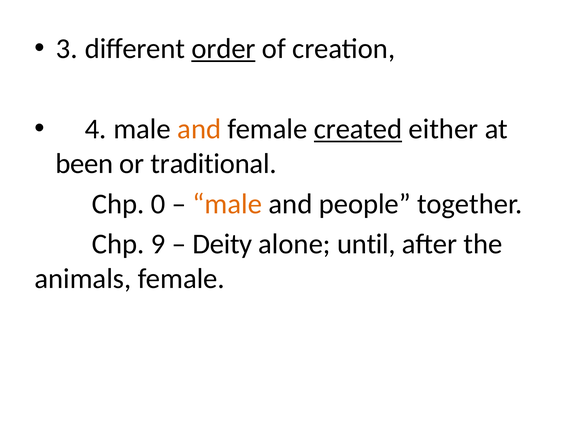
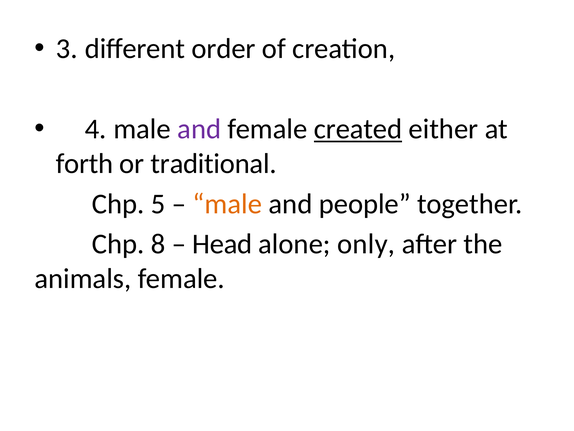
order underline: present -> none
and at (199, 129) colour: orange -> purple
been: been -> forth
0: 0 -> 5
9: 9 -> 8
Deity: Deity -> Head
until: until -> only
